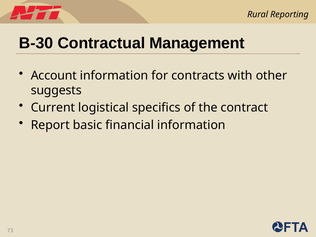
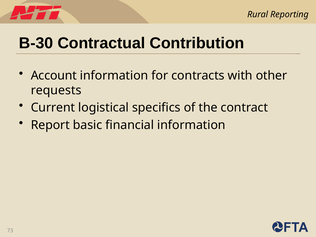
Management: Management -> Contribution
suggests: suggests -> requests
